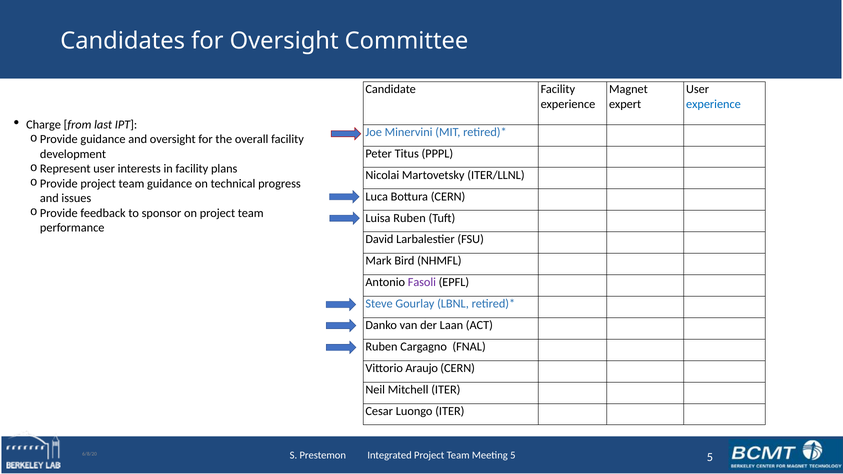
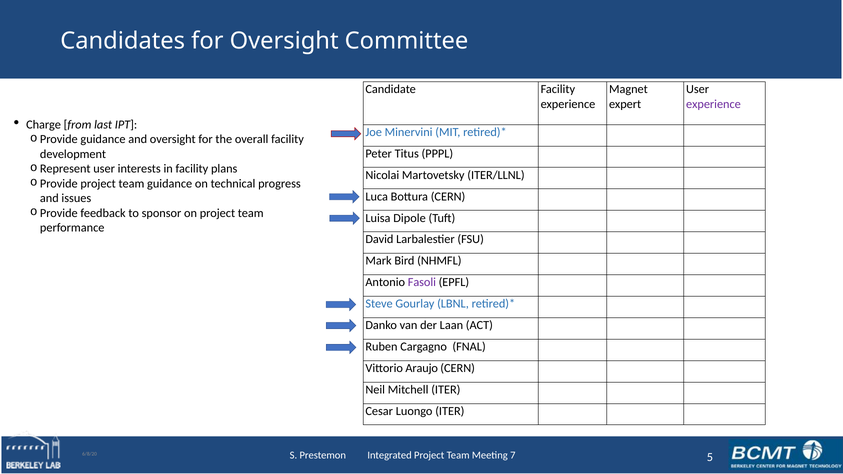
experience at (713, 104) colour: blue -> purple
Luisa Ruben: Ruben -> Dipole
Meeting 5: 5 -> 7
